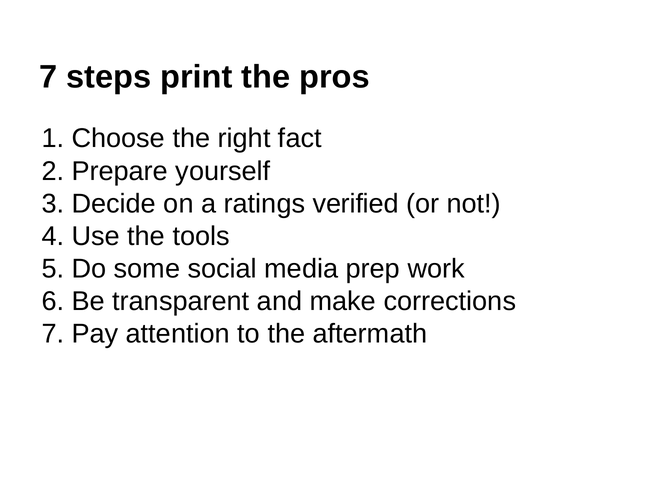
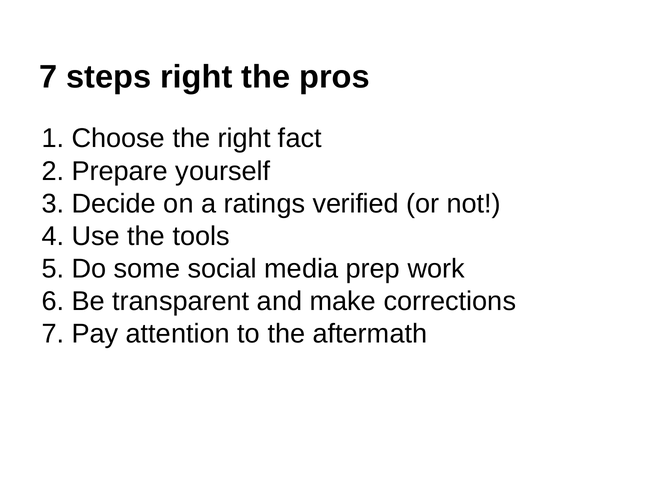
steps print: print -> right
